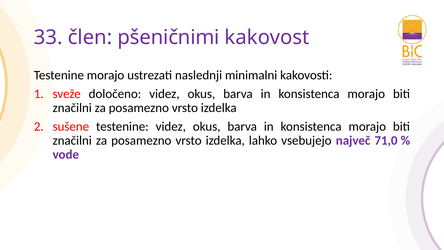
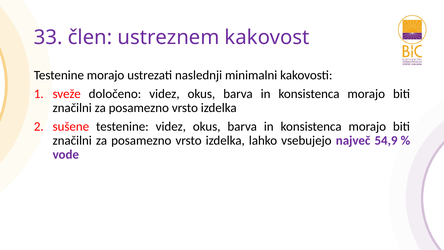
pšeničnimi: pšeničnimi -> ustreznem
71,0: 71,0 -> 54,9
